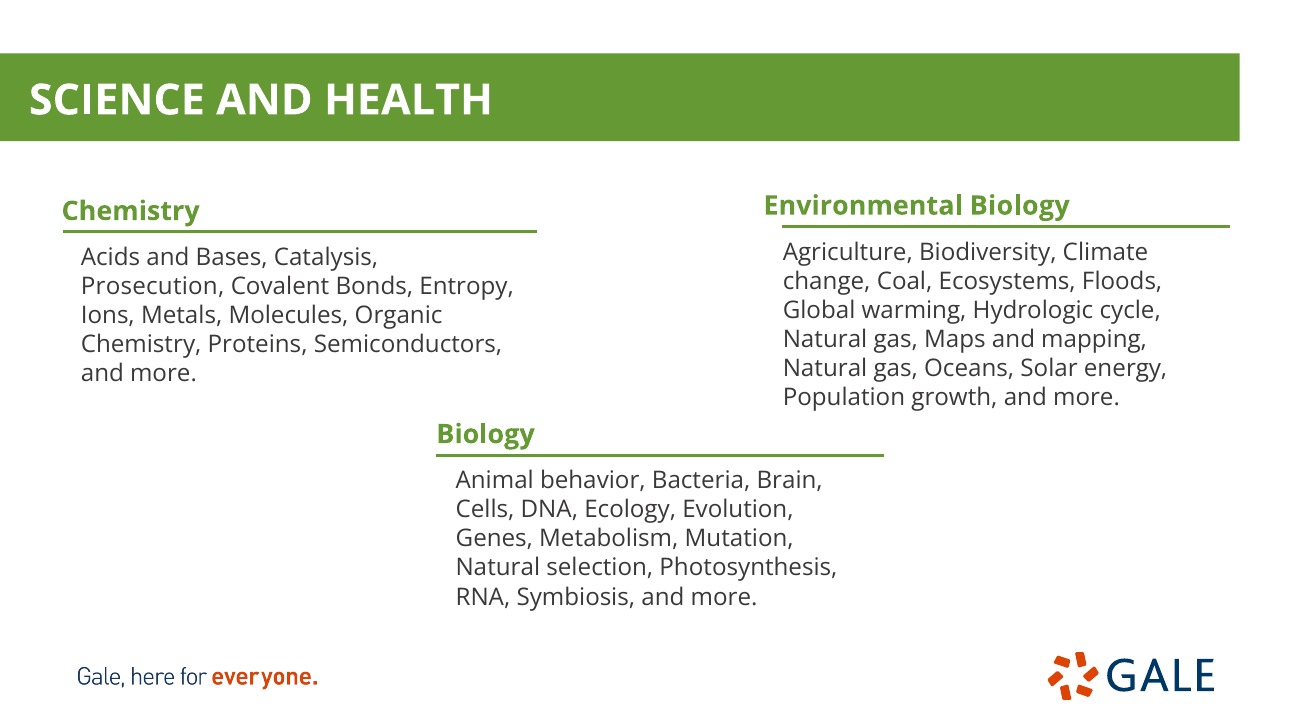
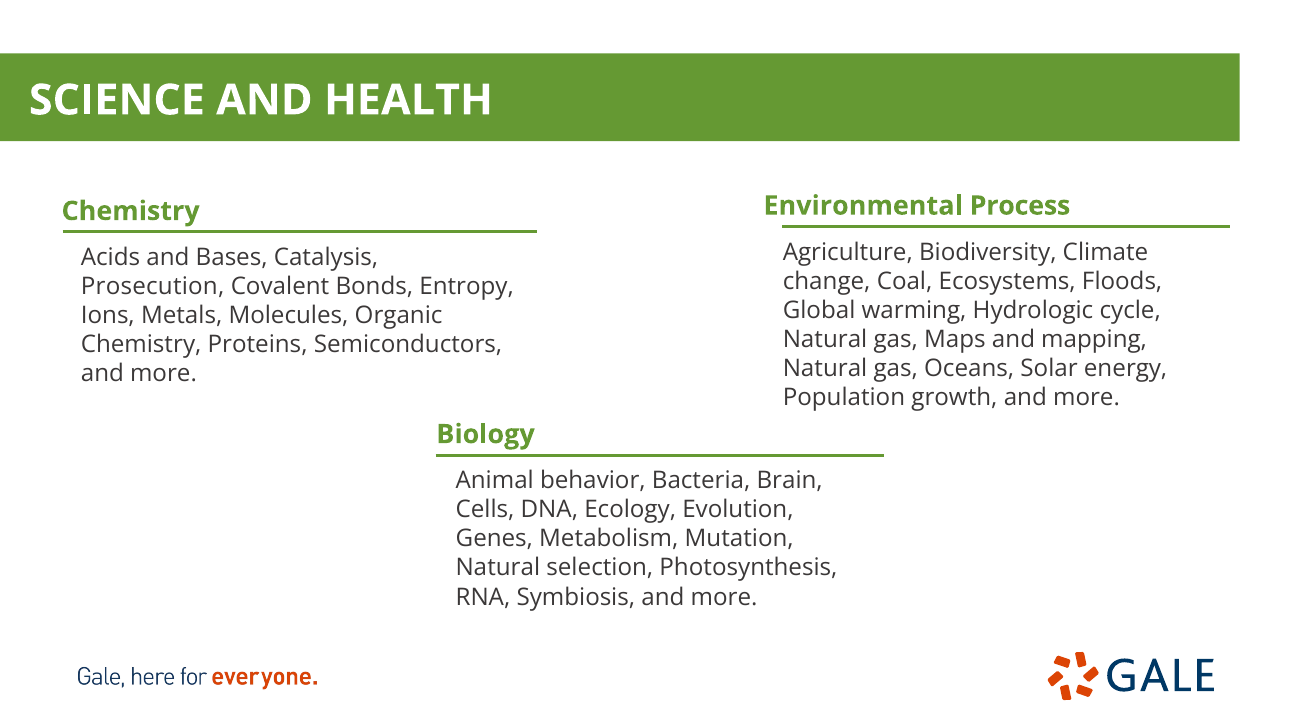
Environmental Biology: Biology -> Process
